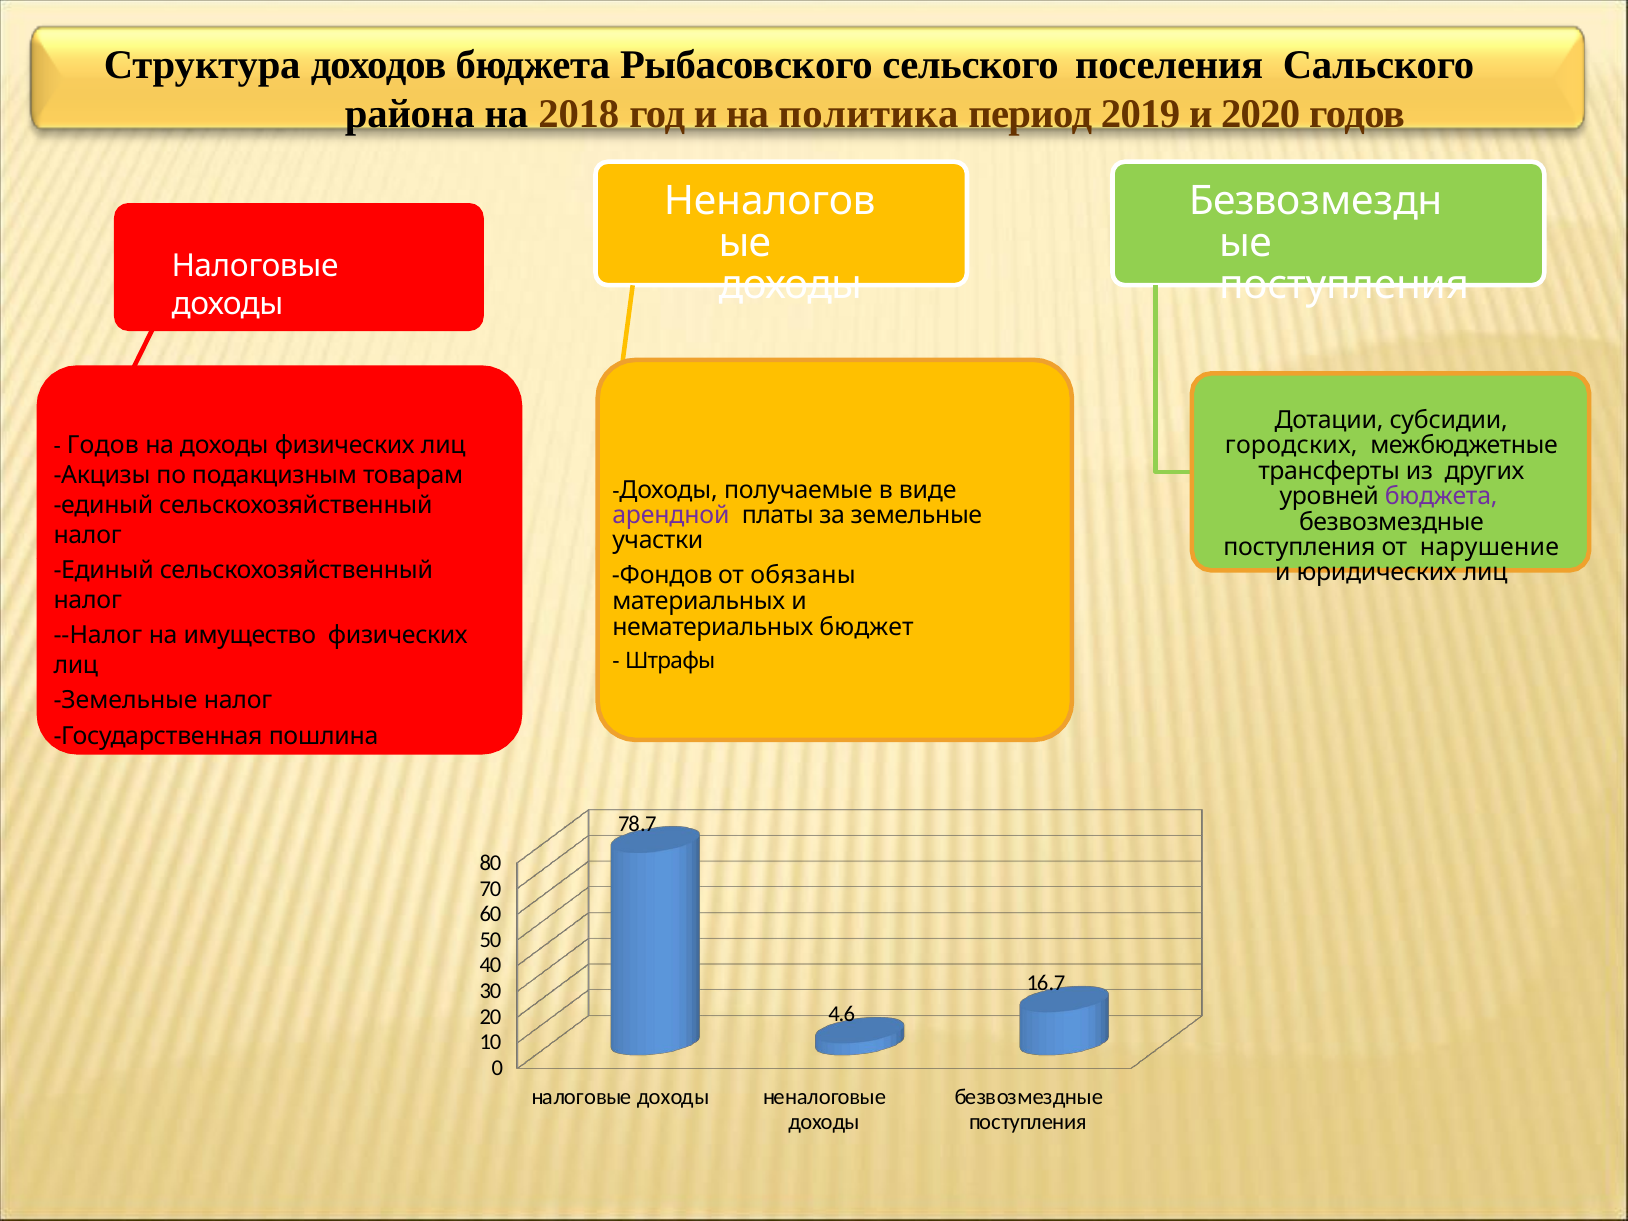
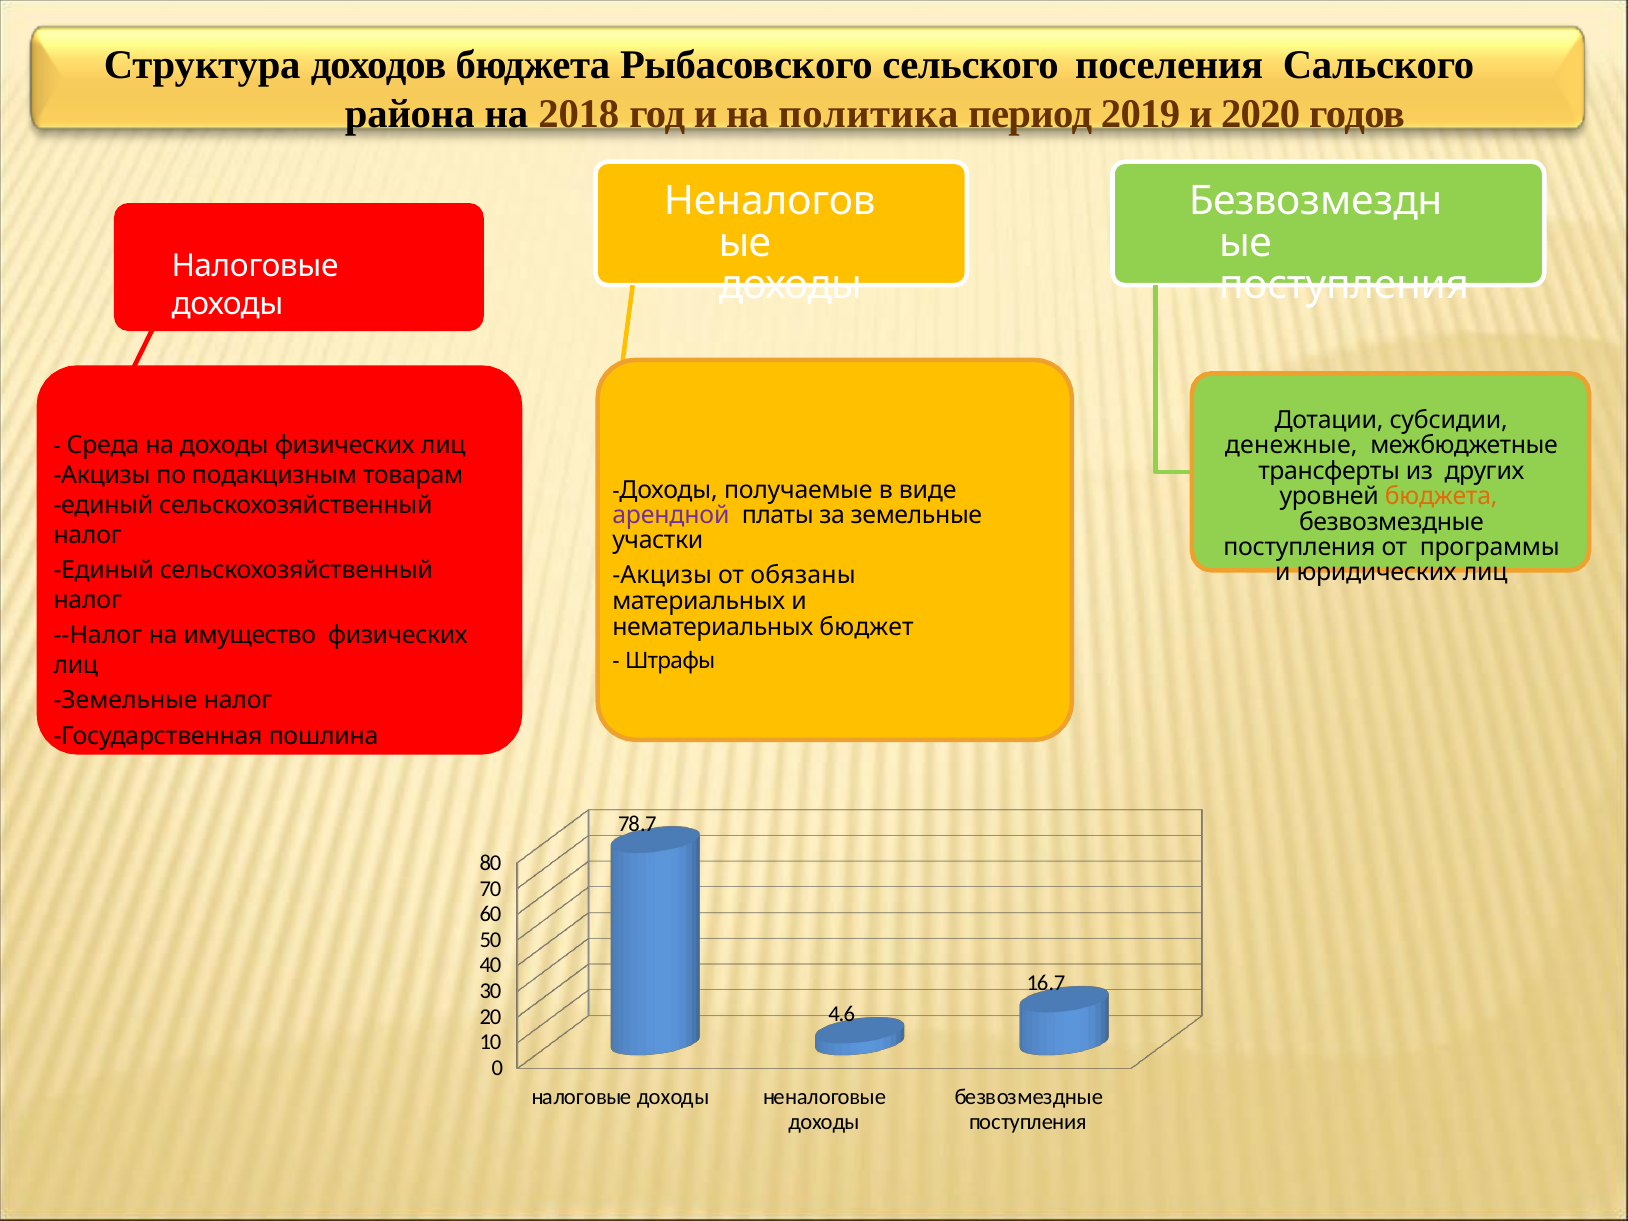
городских: городских -> денежные
Годов at (103, 446): Годов -> Среда
бюджета at (1441, 496) colour: purple -> orange
нарушение: нарушение -> программы
Фондов at (662, 576): Фондов -> Акцизы
